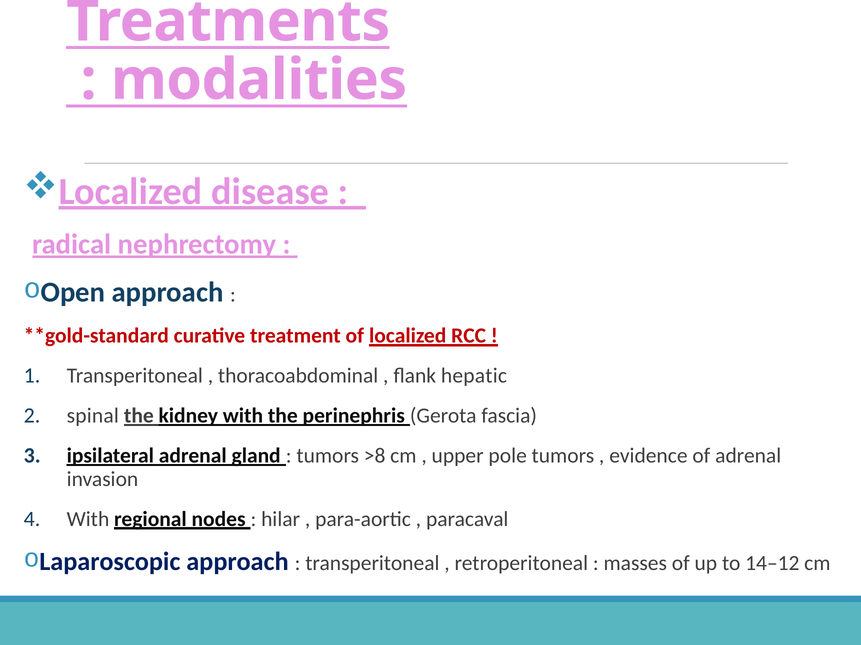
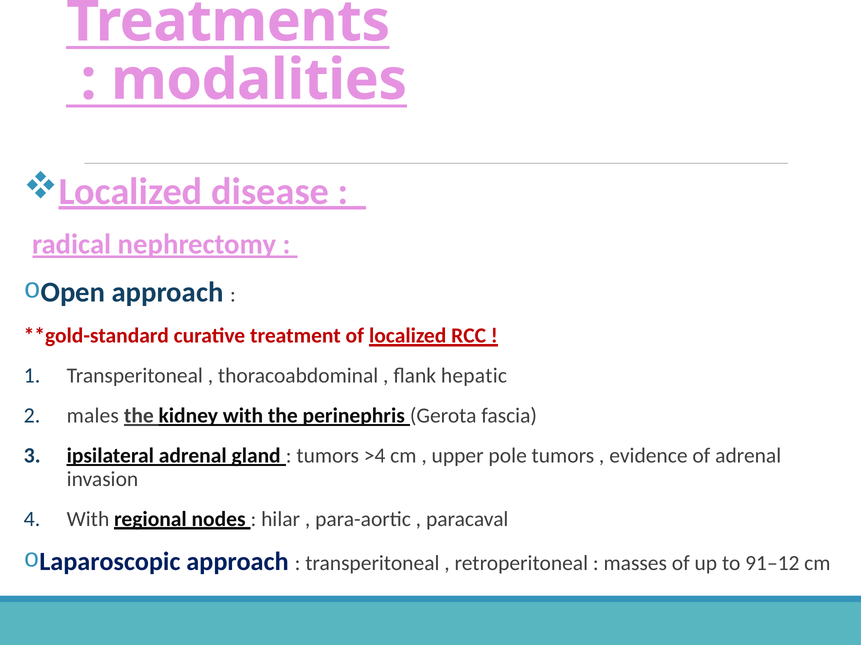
spinal: spinal -> males
>8: >8 -> >4
14–12: 14–12 -> 91–12
